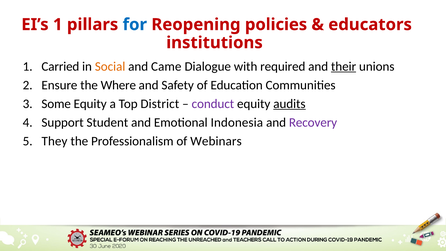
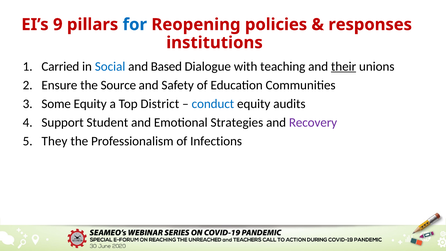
EI’s 1: 1 -> 9
educators: educators -> responses
Social colour: orange -> blue
Came: Came -> Based
required: required -> teaching
Where: Where -> Source
conduct colour: purple -> blue
audits underline: present -> none
Indonesia: Indonesia -> Strategies
Webinars: Webinars -> Infections
